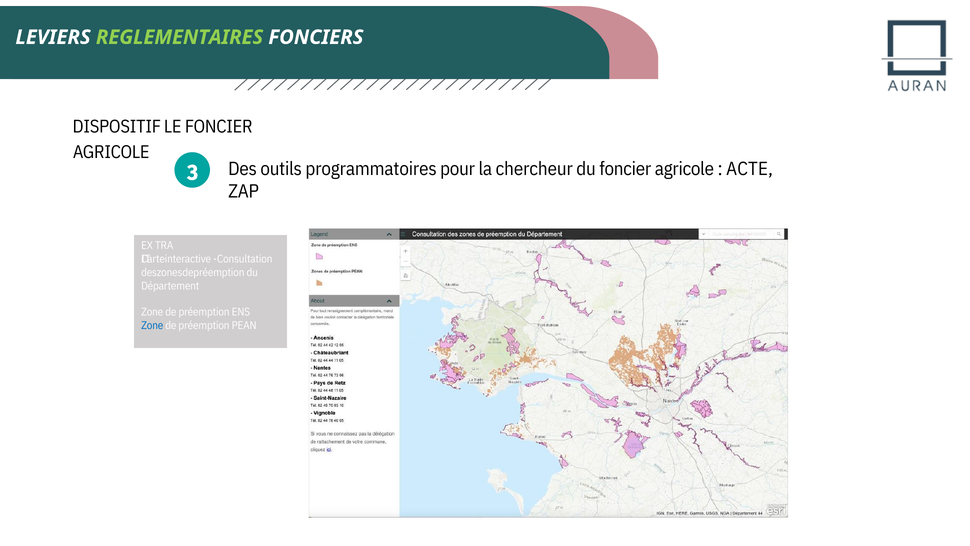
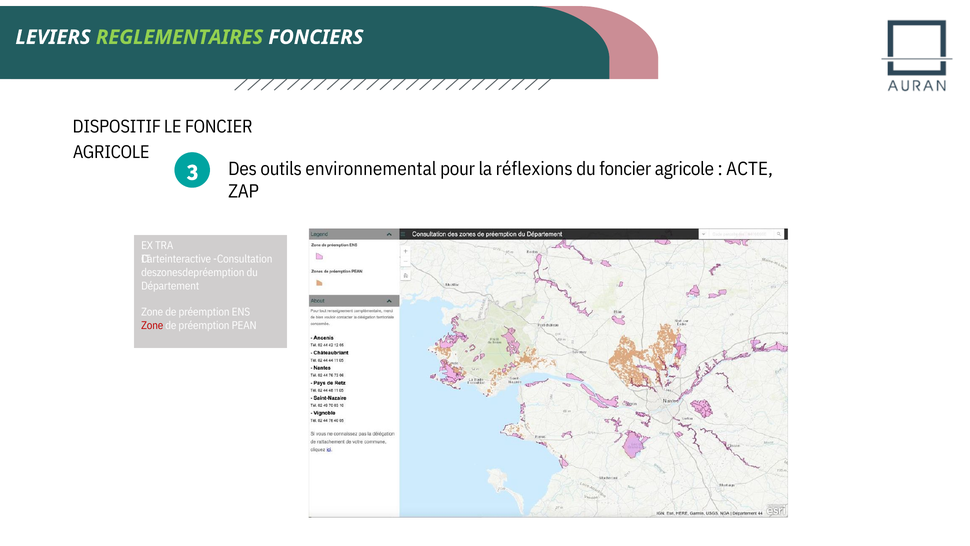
programmatoires: programmatoires -> environnemental
chercheur: chercheur -> réflexions
Zone at (152, 326) colour: blue -> red
